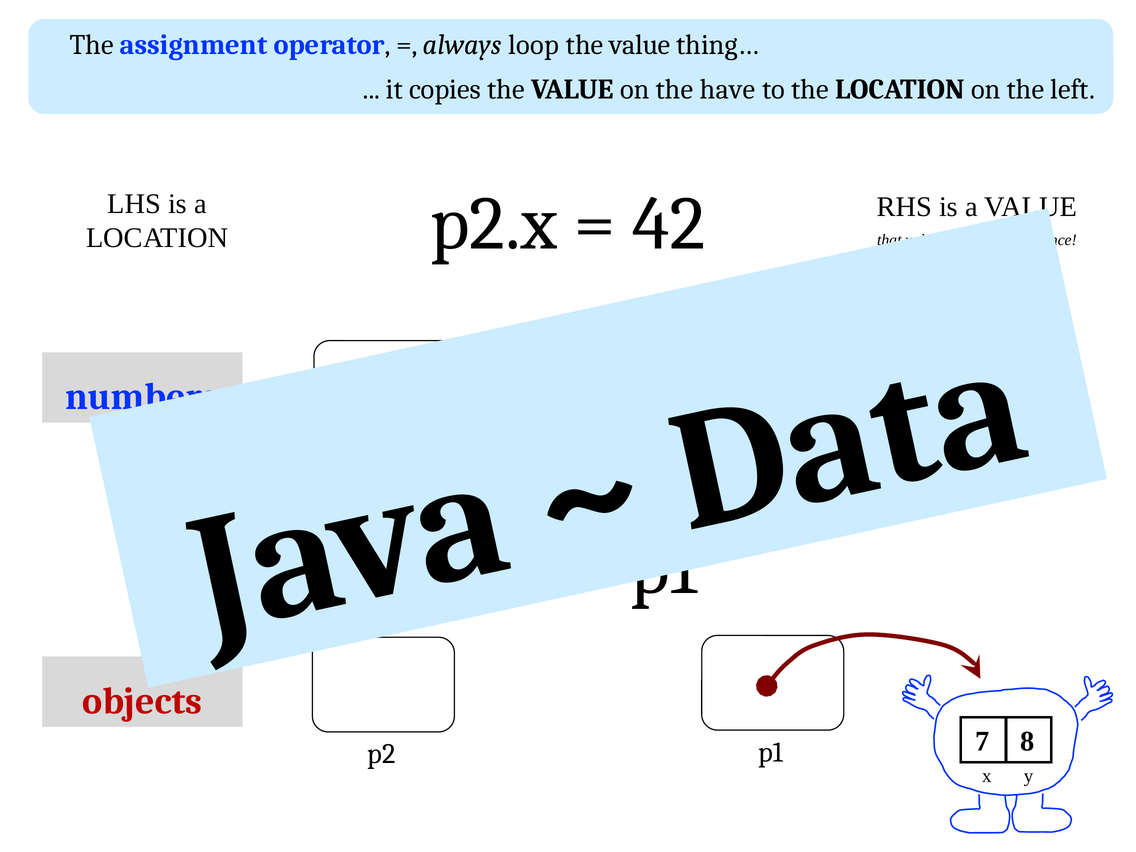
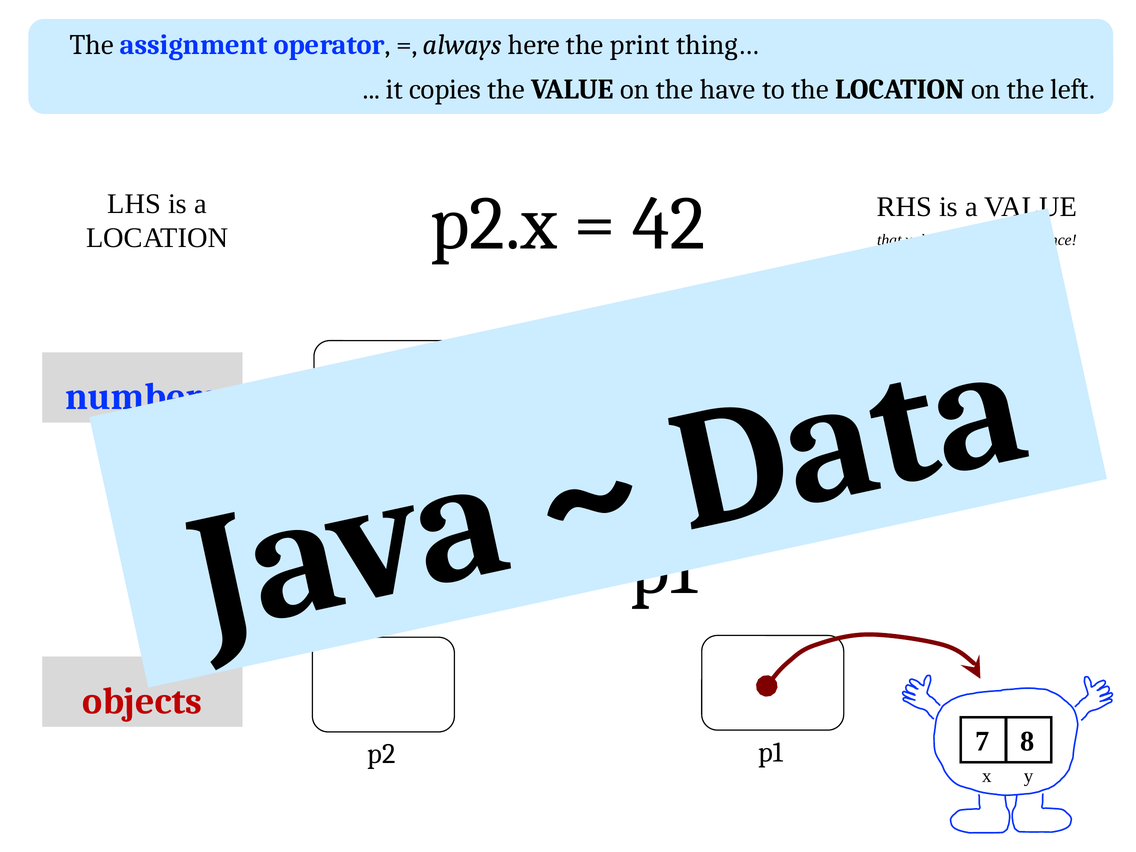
loop: loop -> here
value at (640, 45): value -> print
